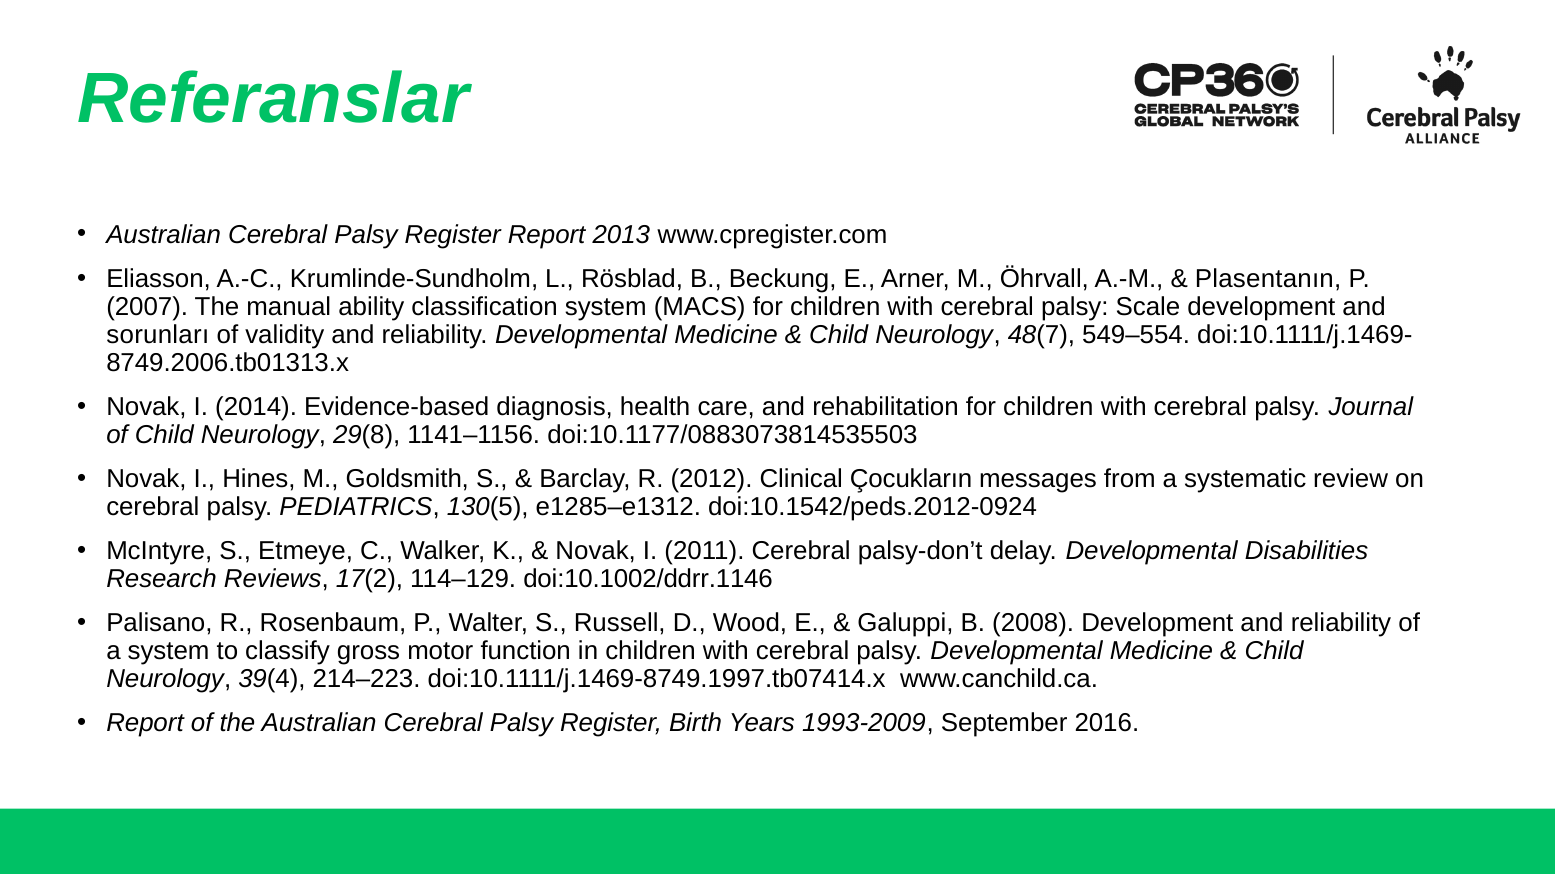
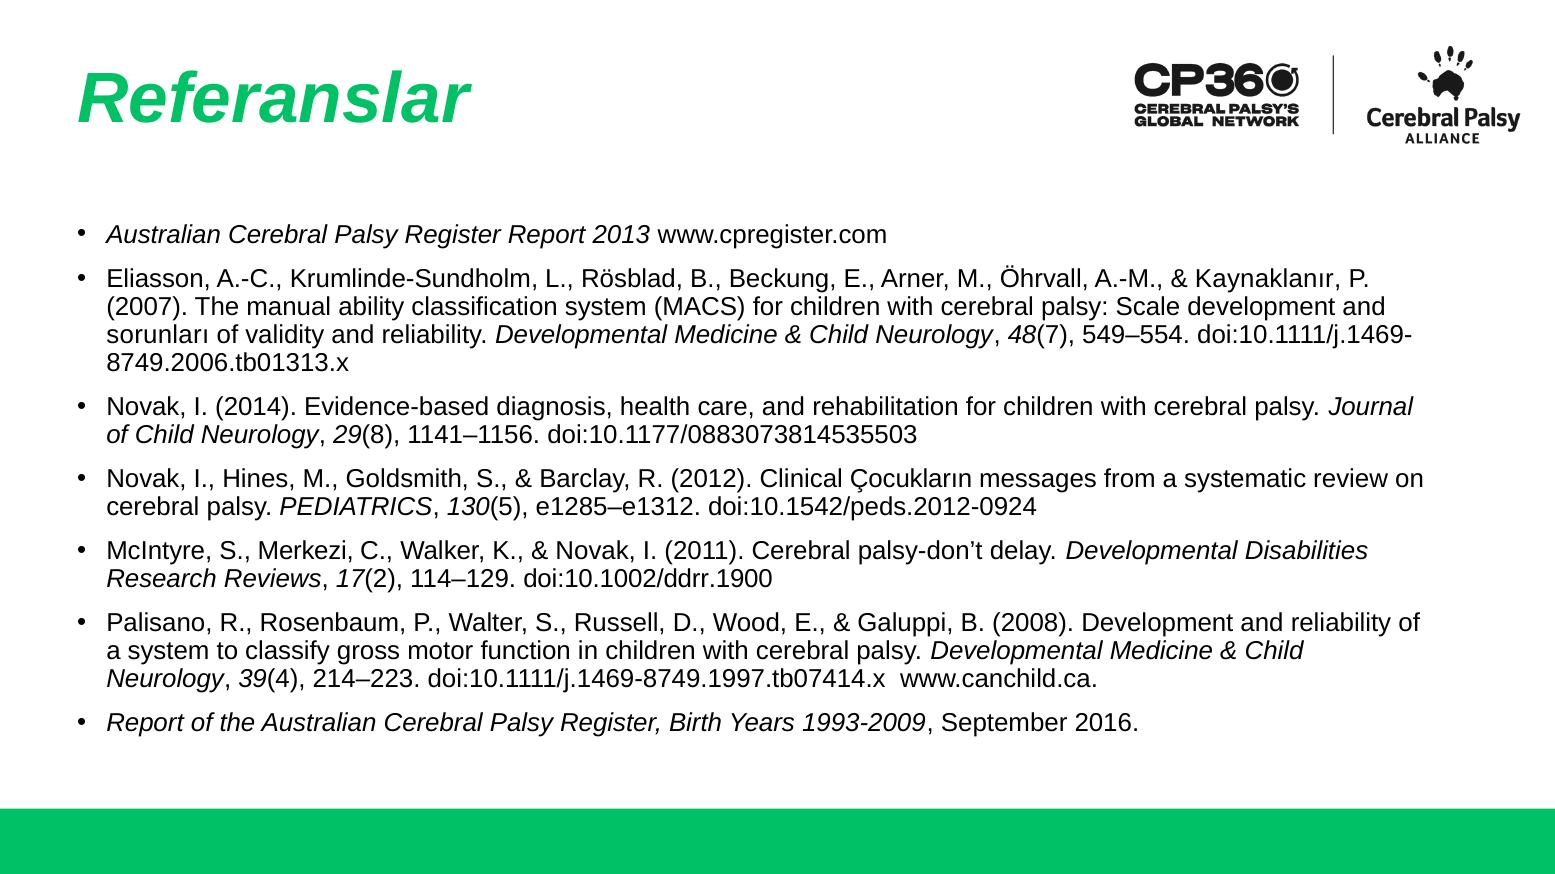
Plasentanın: Plasentanın -> Kaynaklanır
Etmeye: Etmeye -> Merkezi
doi:10.1002/ddrr.1146: doi:10.1002/ddrr.1146 -> doi:10.1002/ddrr.1900
